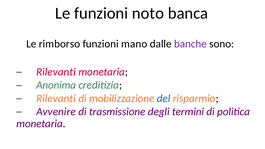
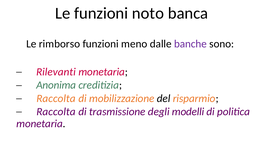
mano: mano -> meno
Rilevanti at (56, 98): Rilevanti -> Raccolta
del colour: blue -> black
Avvenire at (56, 112): Avvenire -> Raccolta
termini: termini -> modelli
